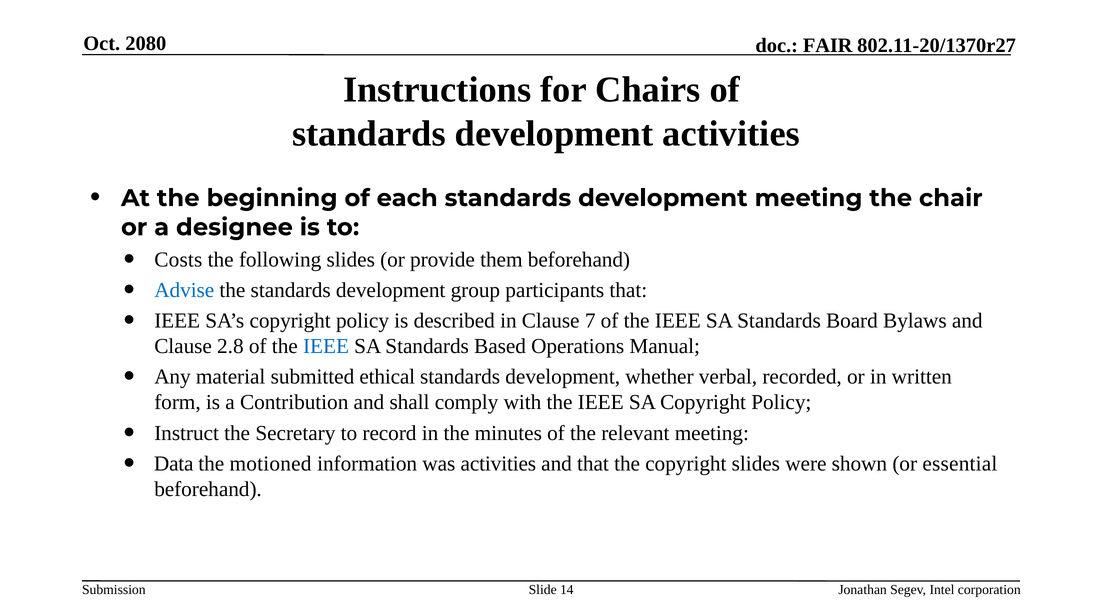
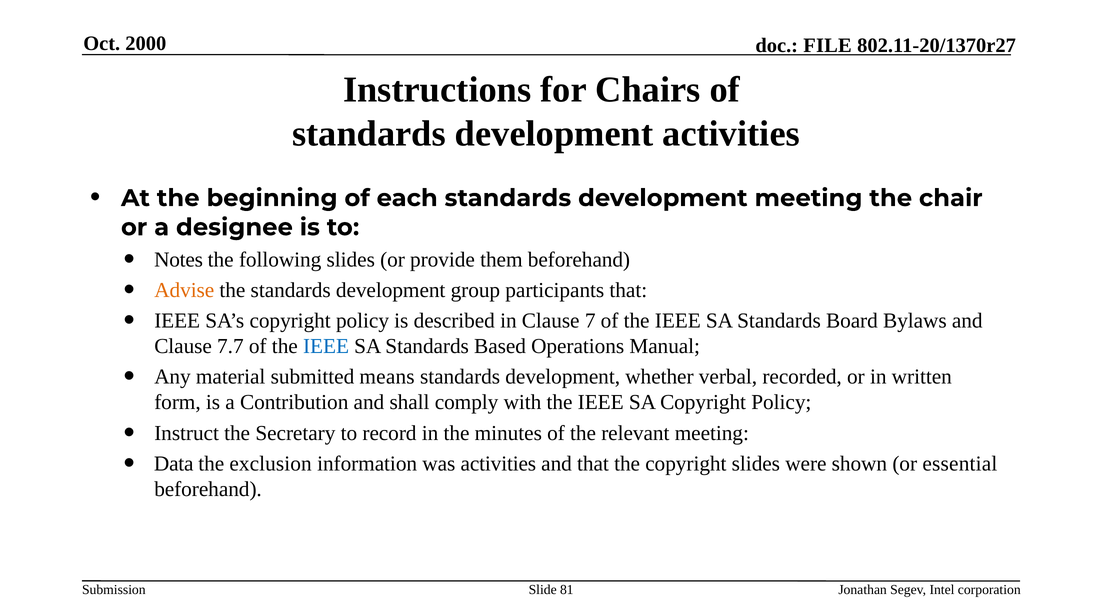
2080: 2080 -> 2000
FAIR: FAIR -> FILE
Costs: Costs -> Notes
Advise colour: blue -> orange
2.8: 2.8 -> 7.7
ethical: ethical -> means
motioned: motioned -> exclusion
14: 14 -> 81
